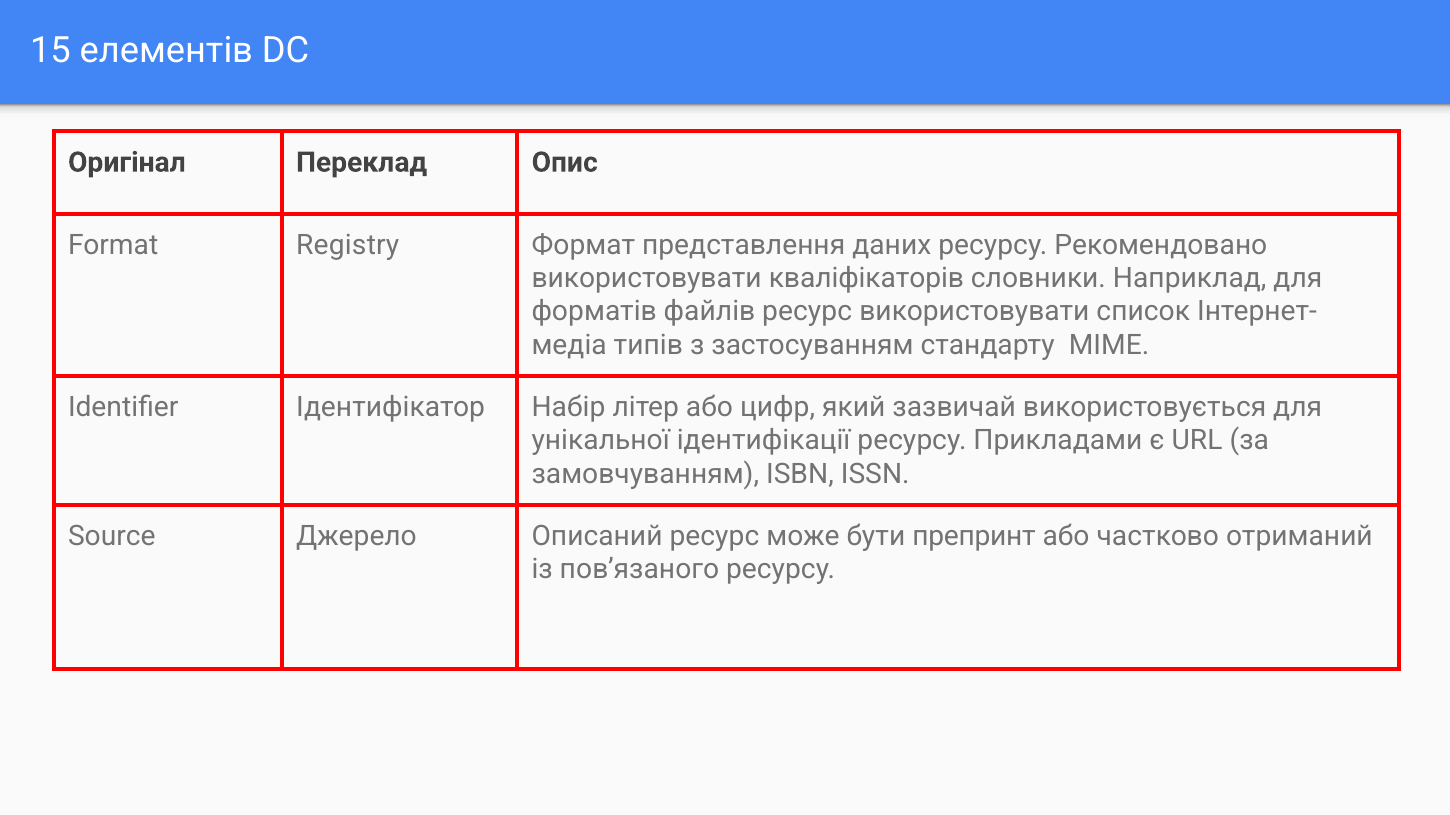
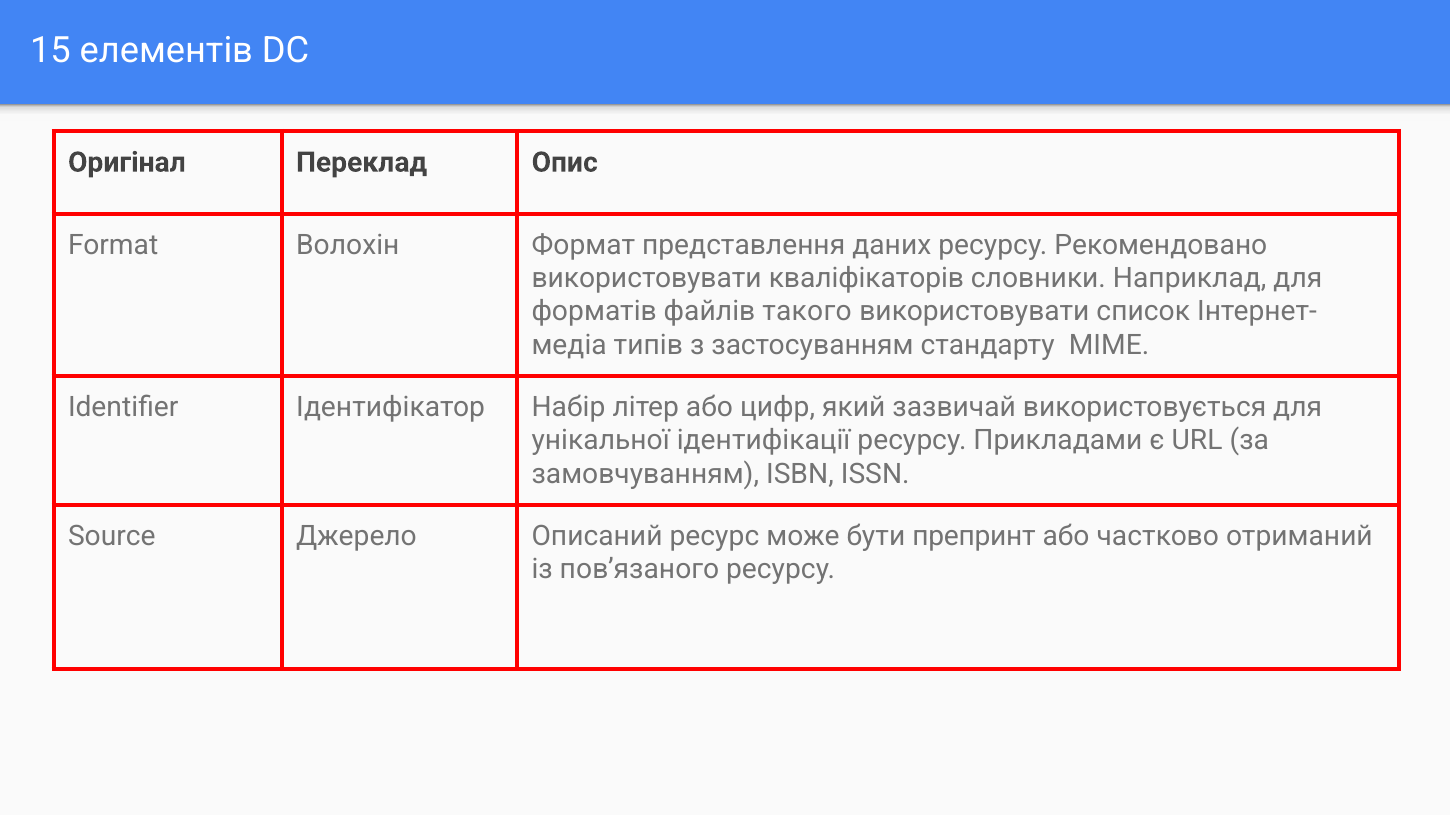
Registry: Registry -> Волохін
файлів ресурс: ресурс -> такого
